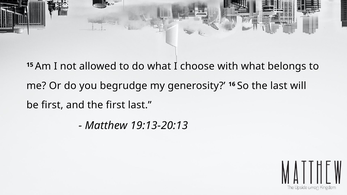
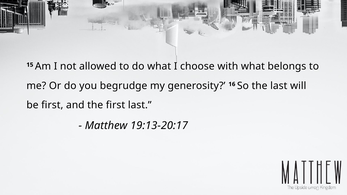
19:13-20:13: 19:13-20:13 -> 19:13-20:17
